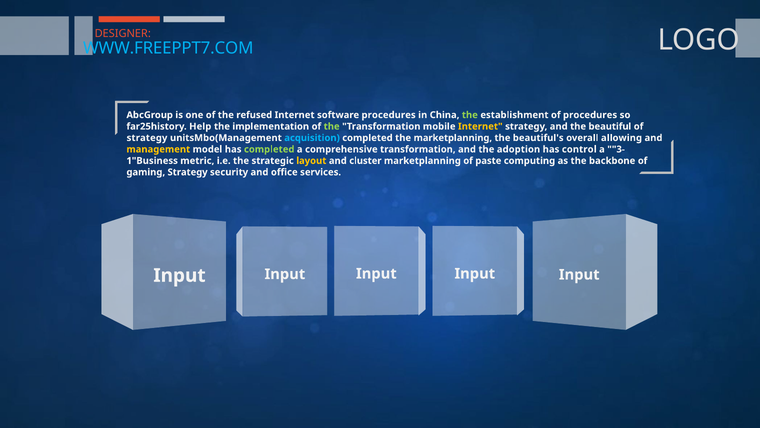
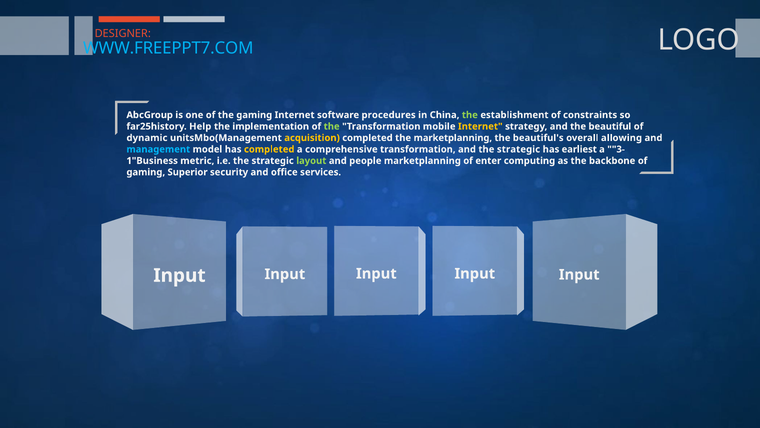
the refused: refused -> gaming
of procedures: procedures -> constraints
strategy at (147, 138): strategy -> dynamic
acquisition colour: light blue -> yellow
management colour: yellow -> light blue
completed at (269, 149) colour: light green -> yellow
and the adoption: adoption -> strategic
control: control -> earliest
layout colour: yellow -> light green
cluster: cluster -> people
paste: paste -> enter
gaming Strategy: Strategy -> Superior
